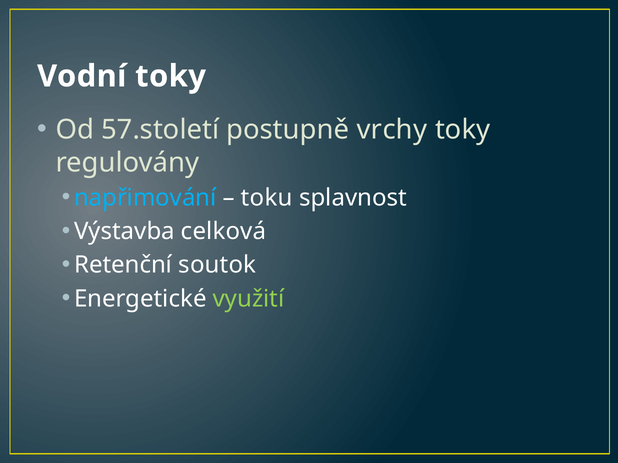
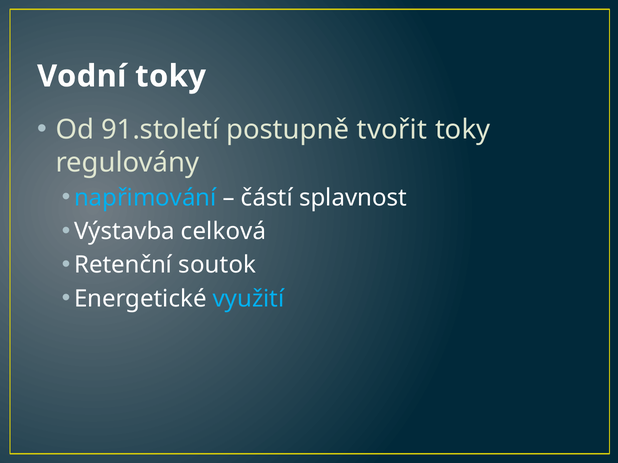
57.století: 57.století -> 91.století
vrchy: vrchy -> tvořit
toku: toku -> částí
využití colour: light green -> light blue
